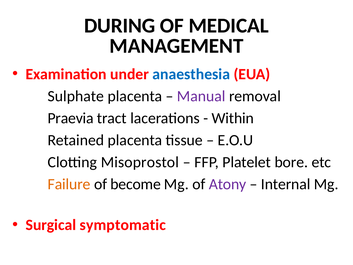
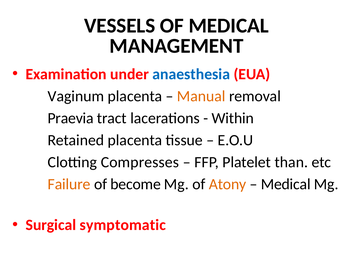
DURING: DURING -> VESSELS
Sulphate: Sulphate -> Vaginum
Manual colour: purple -> orange
Misoprostol: Misoprostol -> Compresses
bore: bore -> than
Atony colour: purple -> orange
Internal at (286, 184): Internal -> Medical
